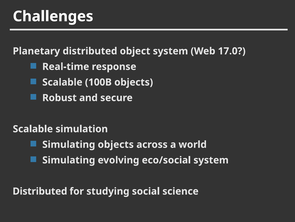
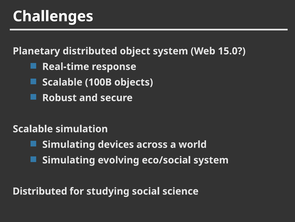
17.0: 17.0 -> 15.0
Simulating objects: objects -> devices
